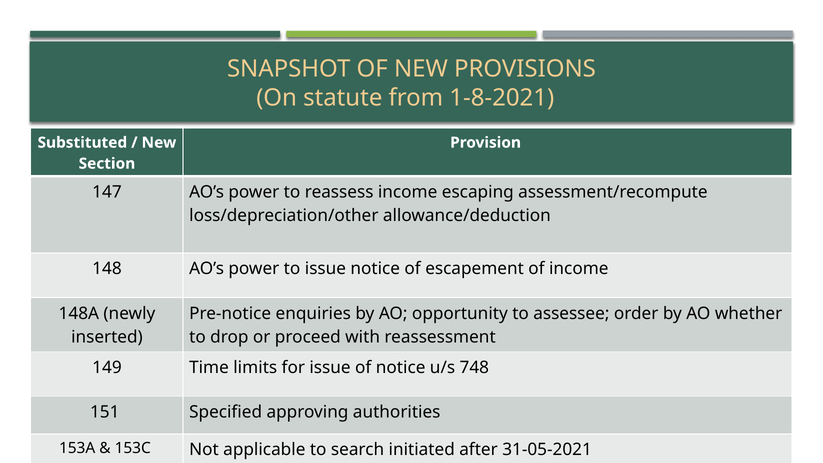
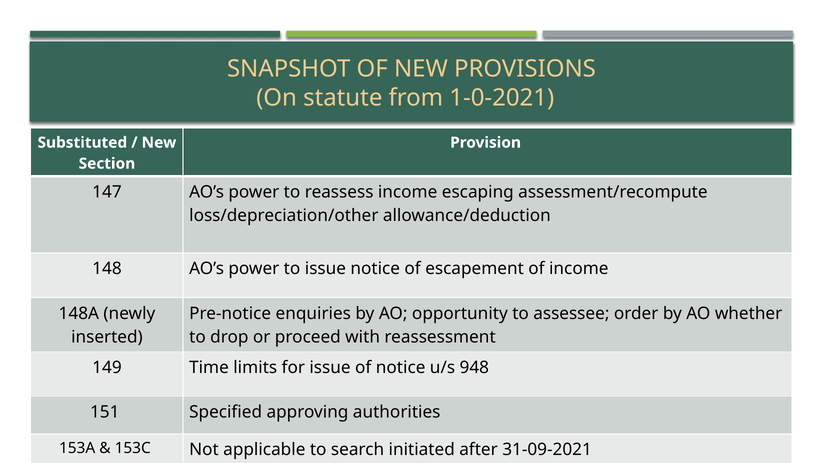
1-8-2021: 1-8-2021 -> 1-0-2021
748: 748 -> 948
31-05-2021: 31-05-2021 -> 31-09-2021
